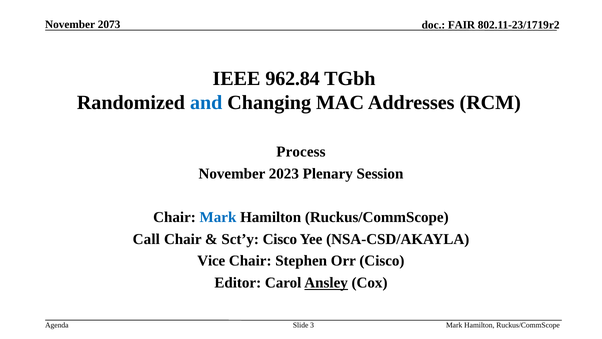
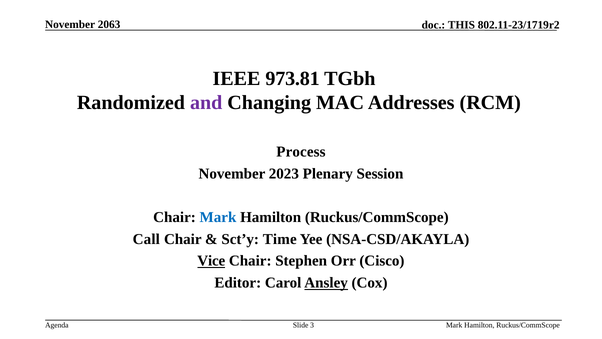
2073: 2073 -> 2063
FAIR: FAIR -> THIS
962.84: 962.84 -> 973.81
and colour: blue -> purple
Sct’y Cisco: Cisco -> Time
Vice underline: none -> present
